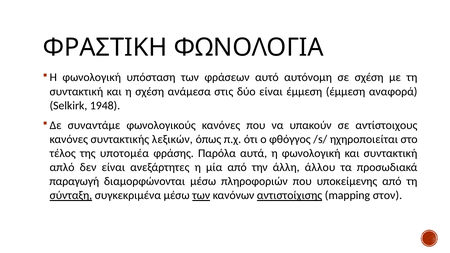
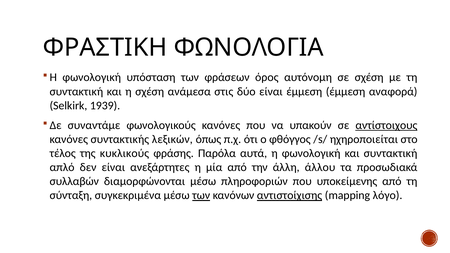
αυτό: αυτό -> όρος
1948: 1948 -> 1939
αντίστοιχους underline: none -> present
υποτομέα: υποτομέα -> κυκλικούς
παραγωγή: παραγωγή -> συλλαβών
σύνταξη underline: present -> none
στον: στον -> λόγο
